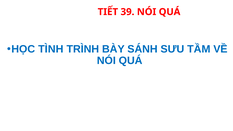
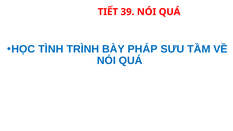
SÁNH: SÁNH -> PHÁP
